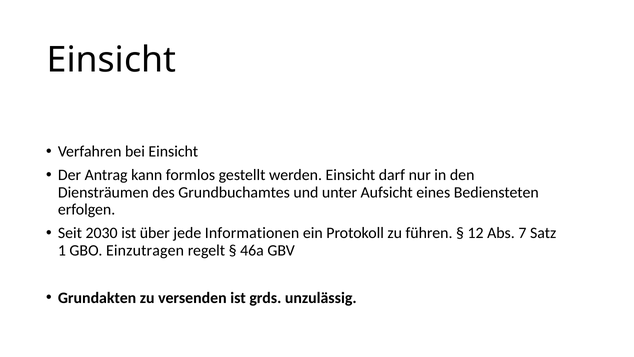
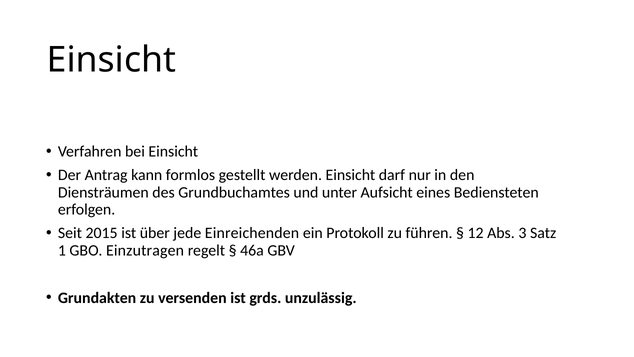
2030: 2030 -> 2015
Informationen: Informationen -> Einreichenden
7: 7 -> 3
